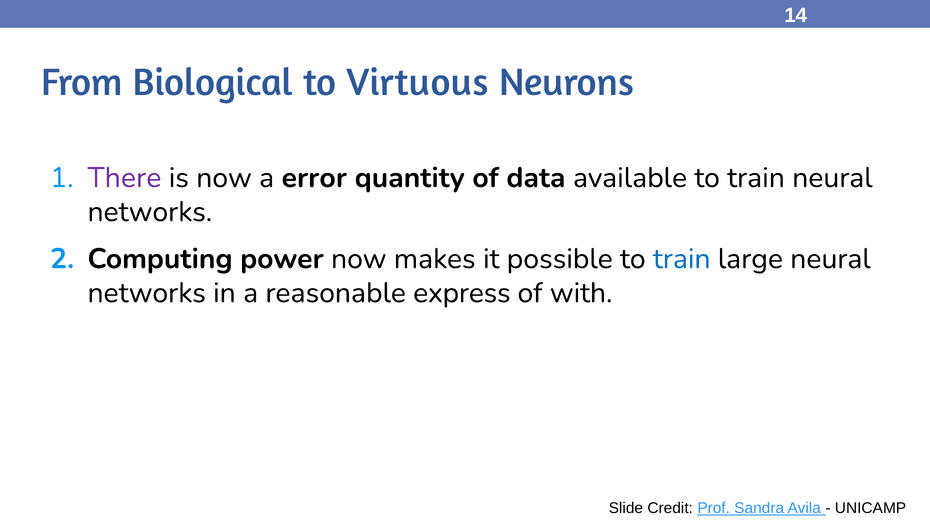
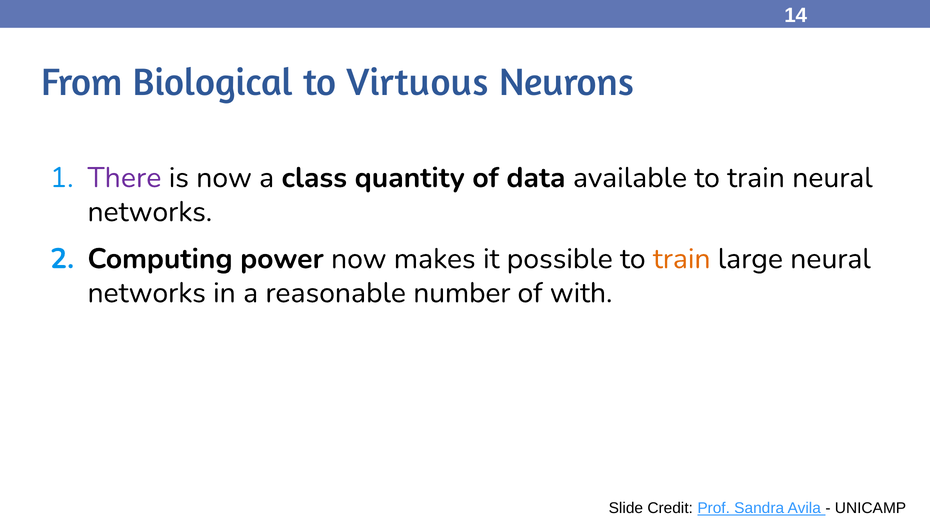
error: error -> class
train at (682, 259) colour: blue -> orange
express: express -> number
